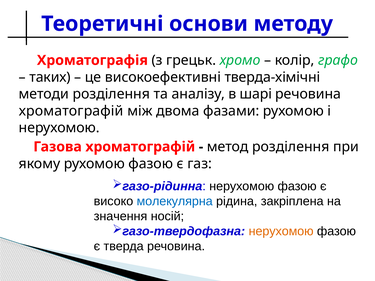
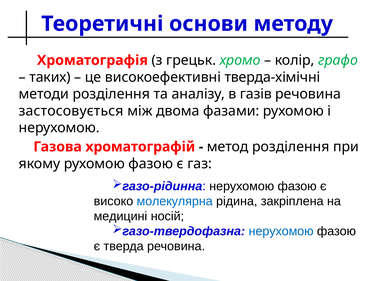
шарі: шарі -> газів
хроматографій at (71, 111): хроматографій -> застосовується
значення: значення -> медицині
нерухомою at (281, 231) colour: orange -> blue
